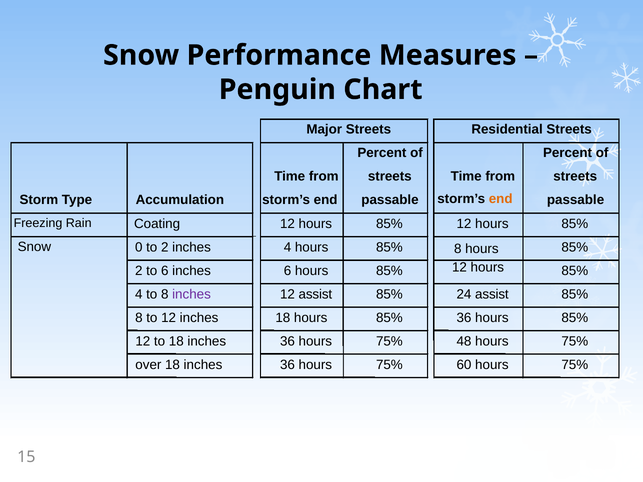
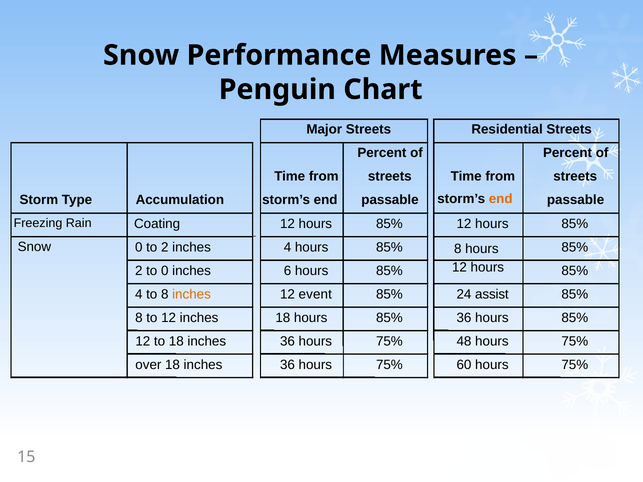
to 6: 6 -> 0
inches at (191, 294) colour: purple -> orange
12 assist: assist -> event
